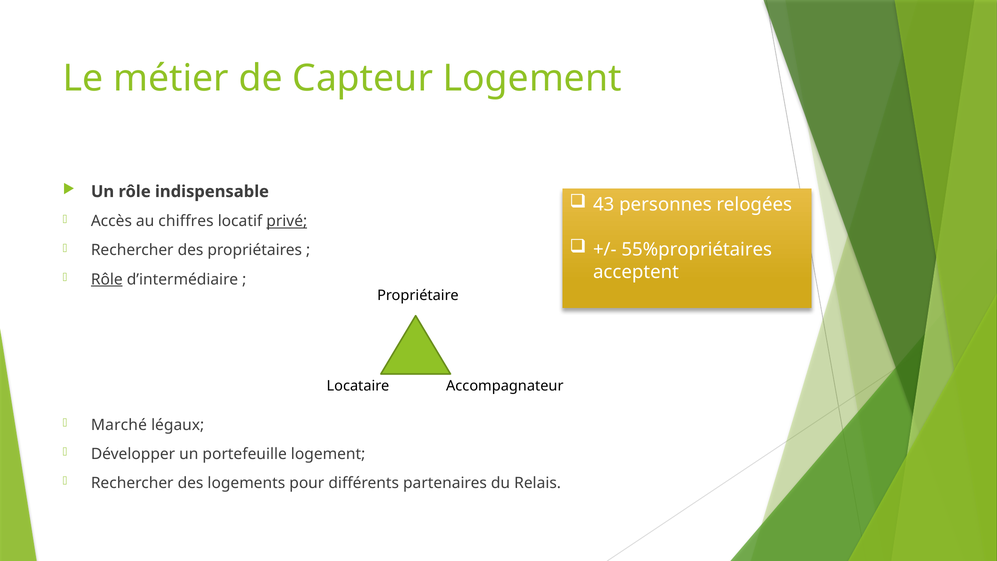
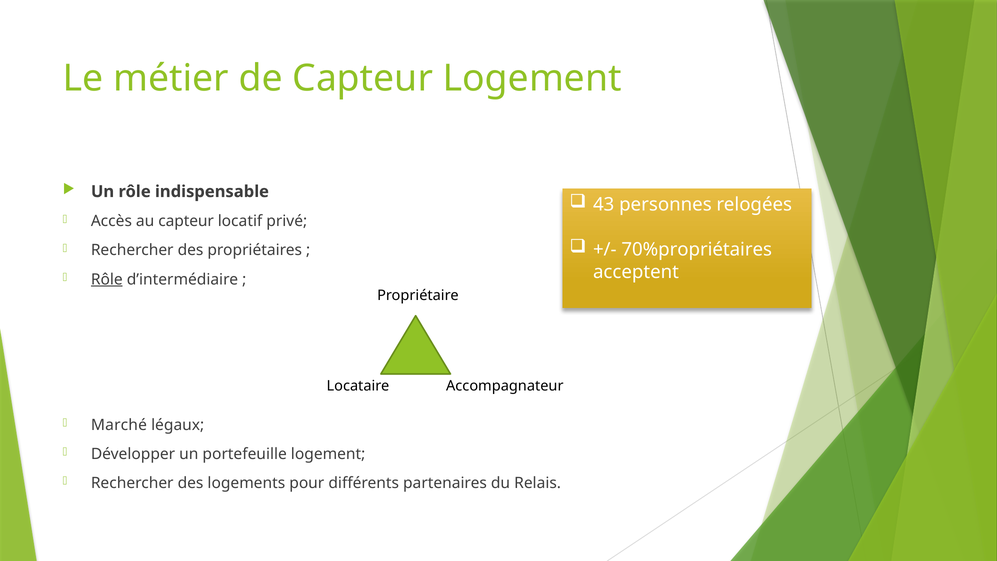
au chiffres: chiffres -> capteur
privé underline: present -> none
55%propriétaires: 55%propriétaires -> 70%propriétaires
